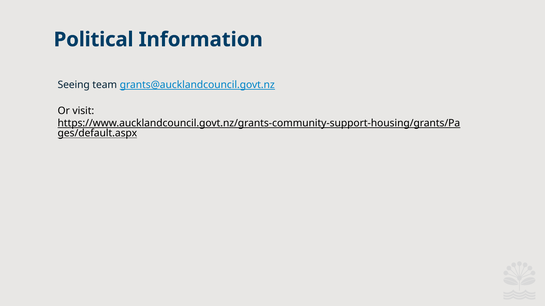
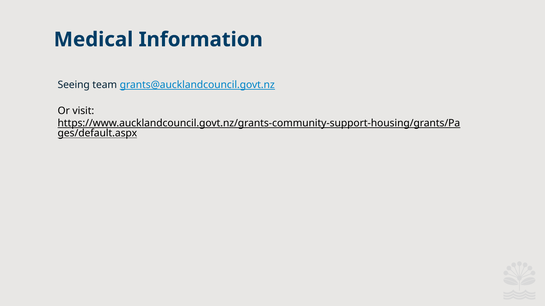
Political: Political -> Medical
